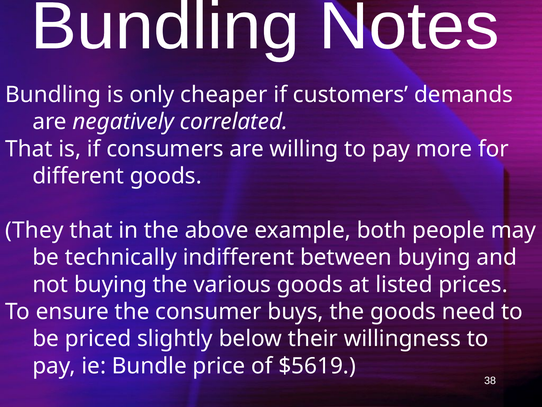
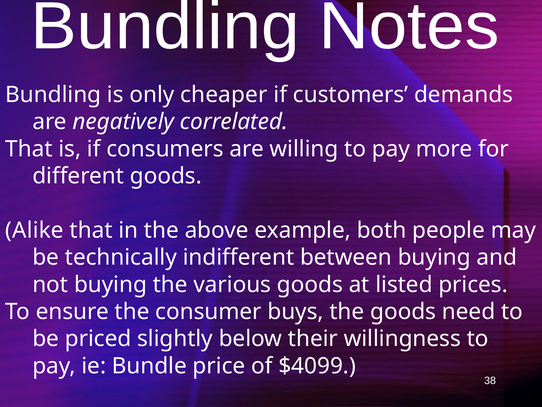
They: They -> Alike
$5619: $5619 -> $4099
